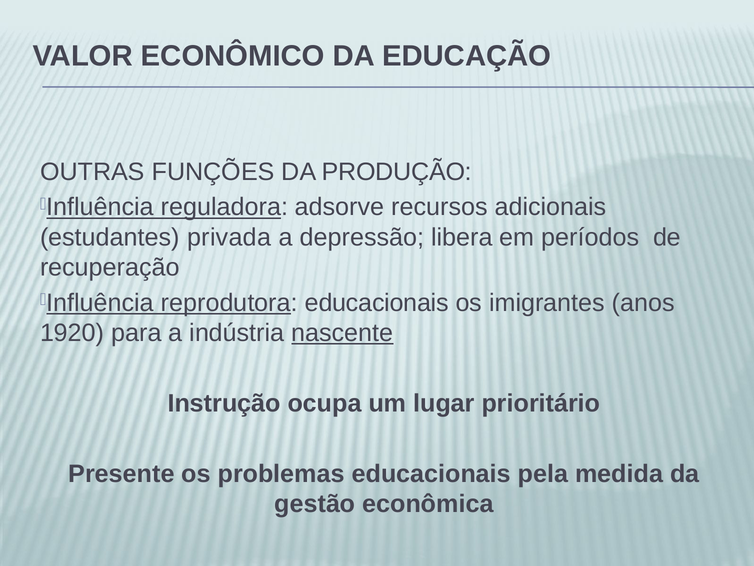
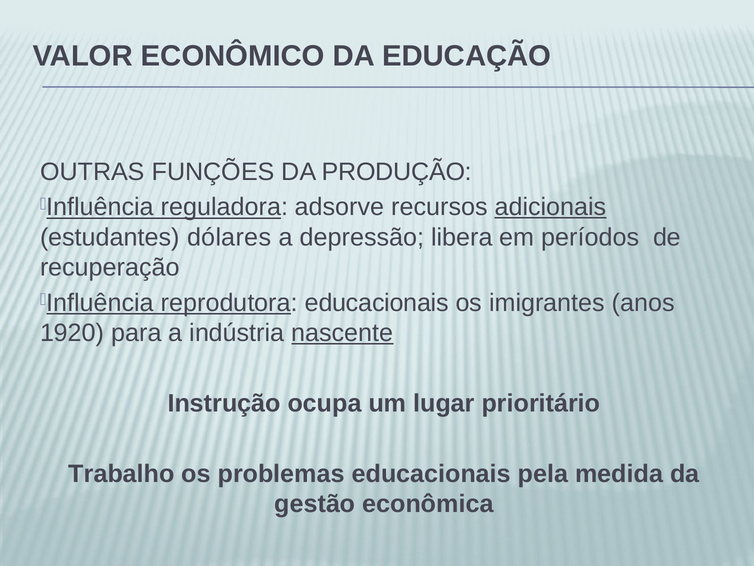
adicionais underline: none -> present
privada: privada -> dólares
Presente: Presente -> Trabalho
